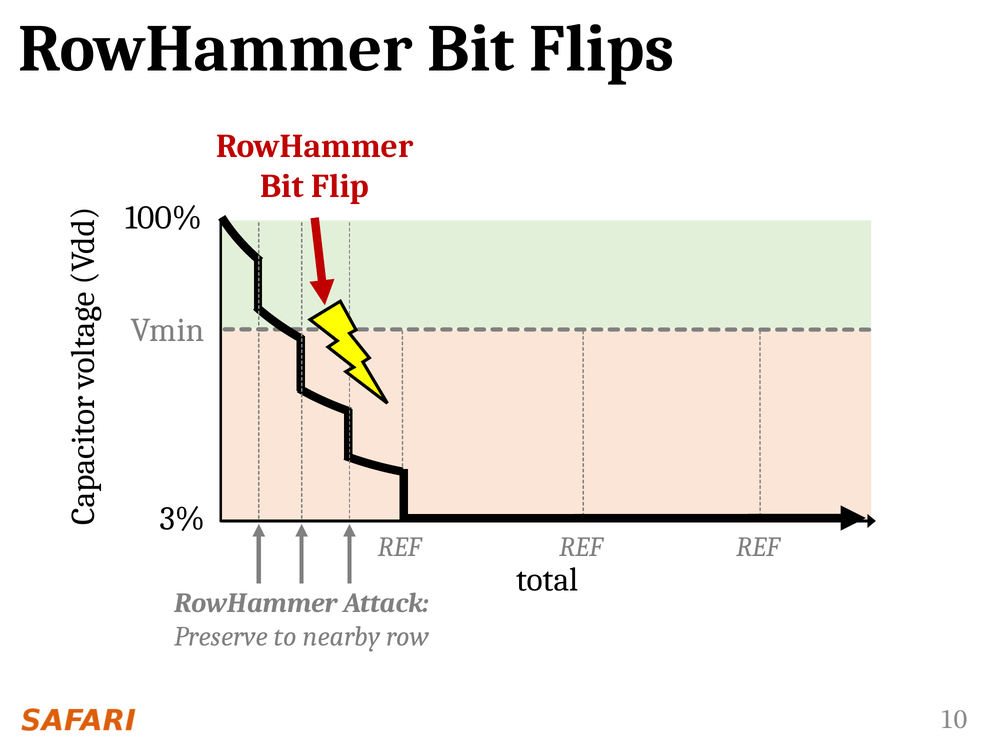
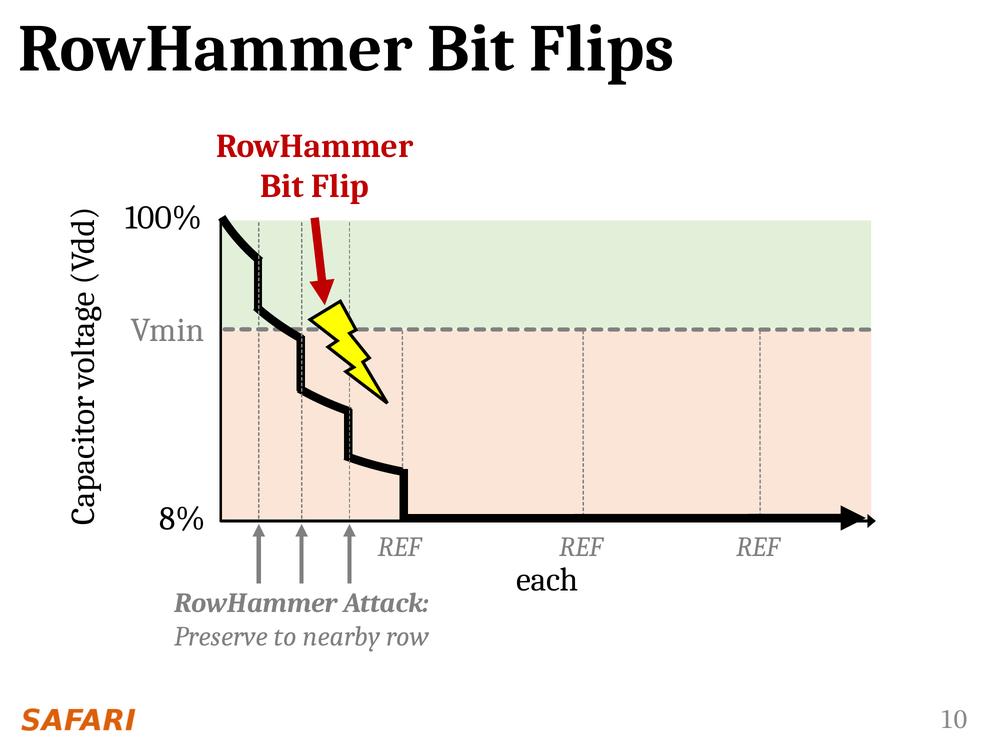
3%: 3% -> 8%
total: total -> each
